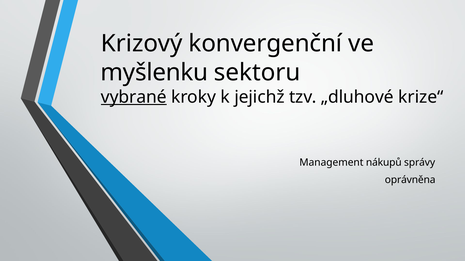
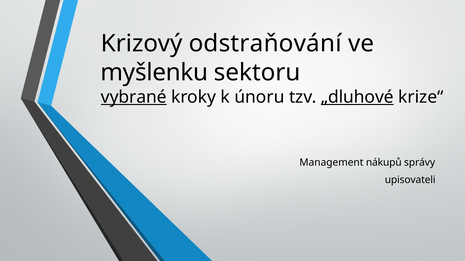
konvergenční: konvergenční -> odstraňování
jejichž: jejichž -> únoru
„dluhové underline: none -> present
oprávněna: oprávněna -> upisovateli
